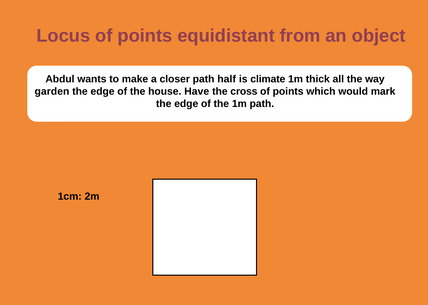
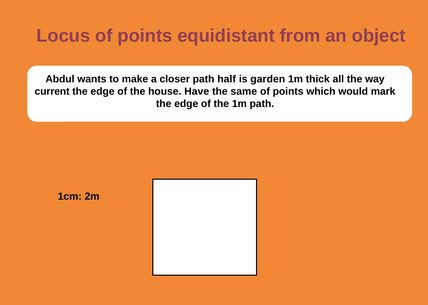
climate: climate -> garden
garden: garden -> current
cross: cross -> same
